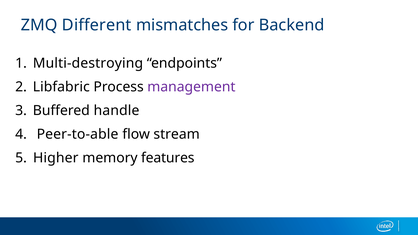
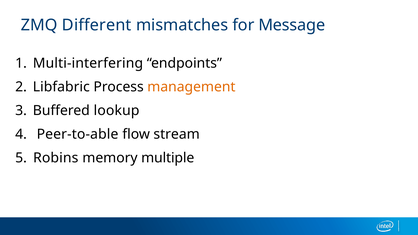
Backend: Backend -> Message
Multi-destroying: Multi-destroying -> Multi-interfering
management colour: purple -> orange
handle: handle -> lookup
Higher: Higher -> Robins
features: features -> multiple
